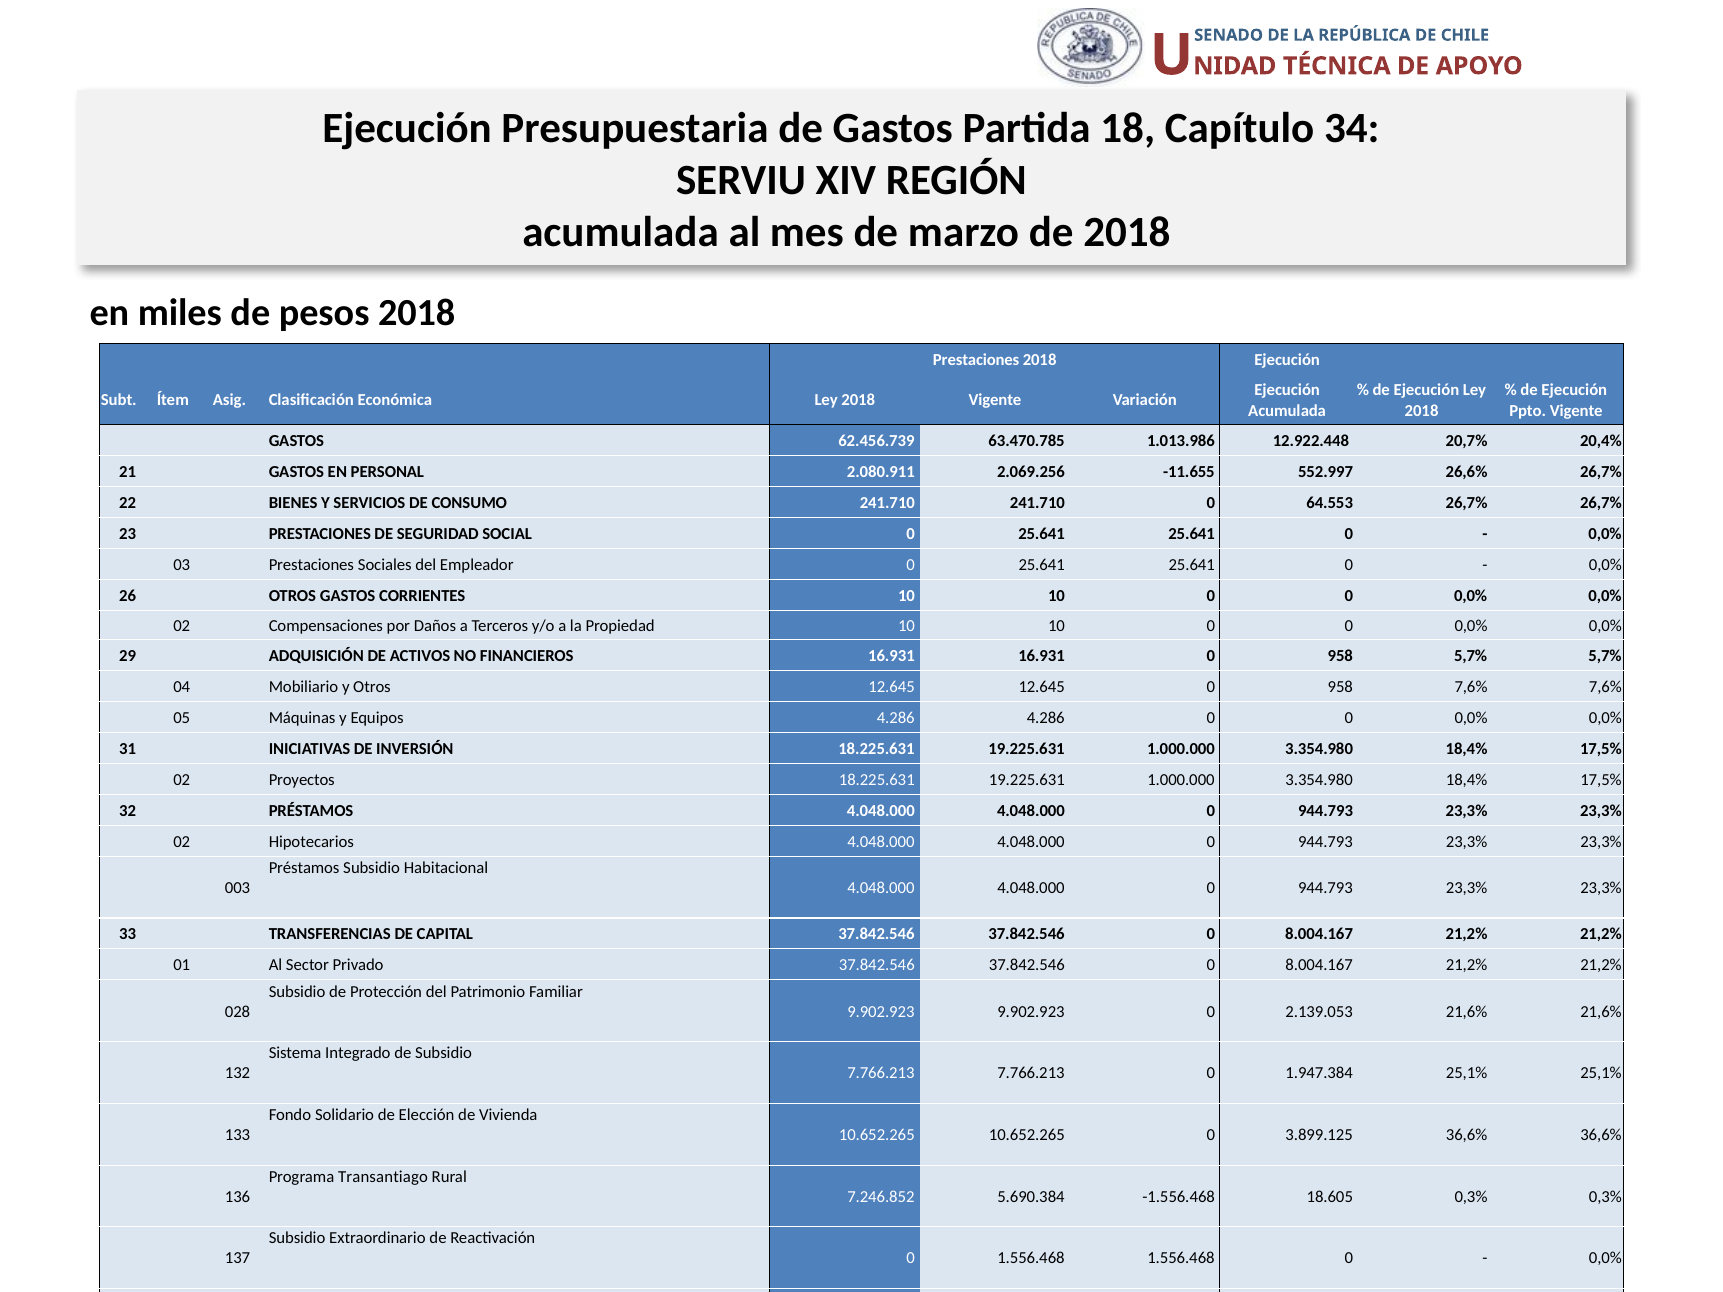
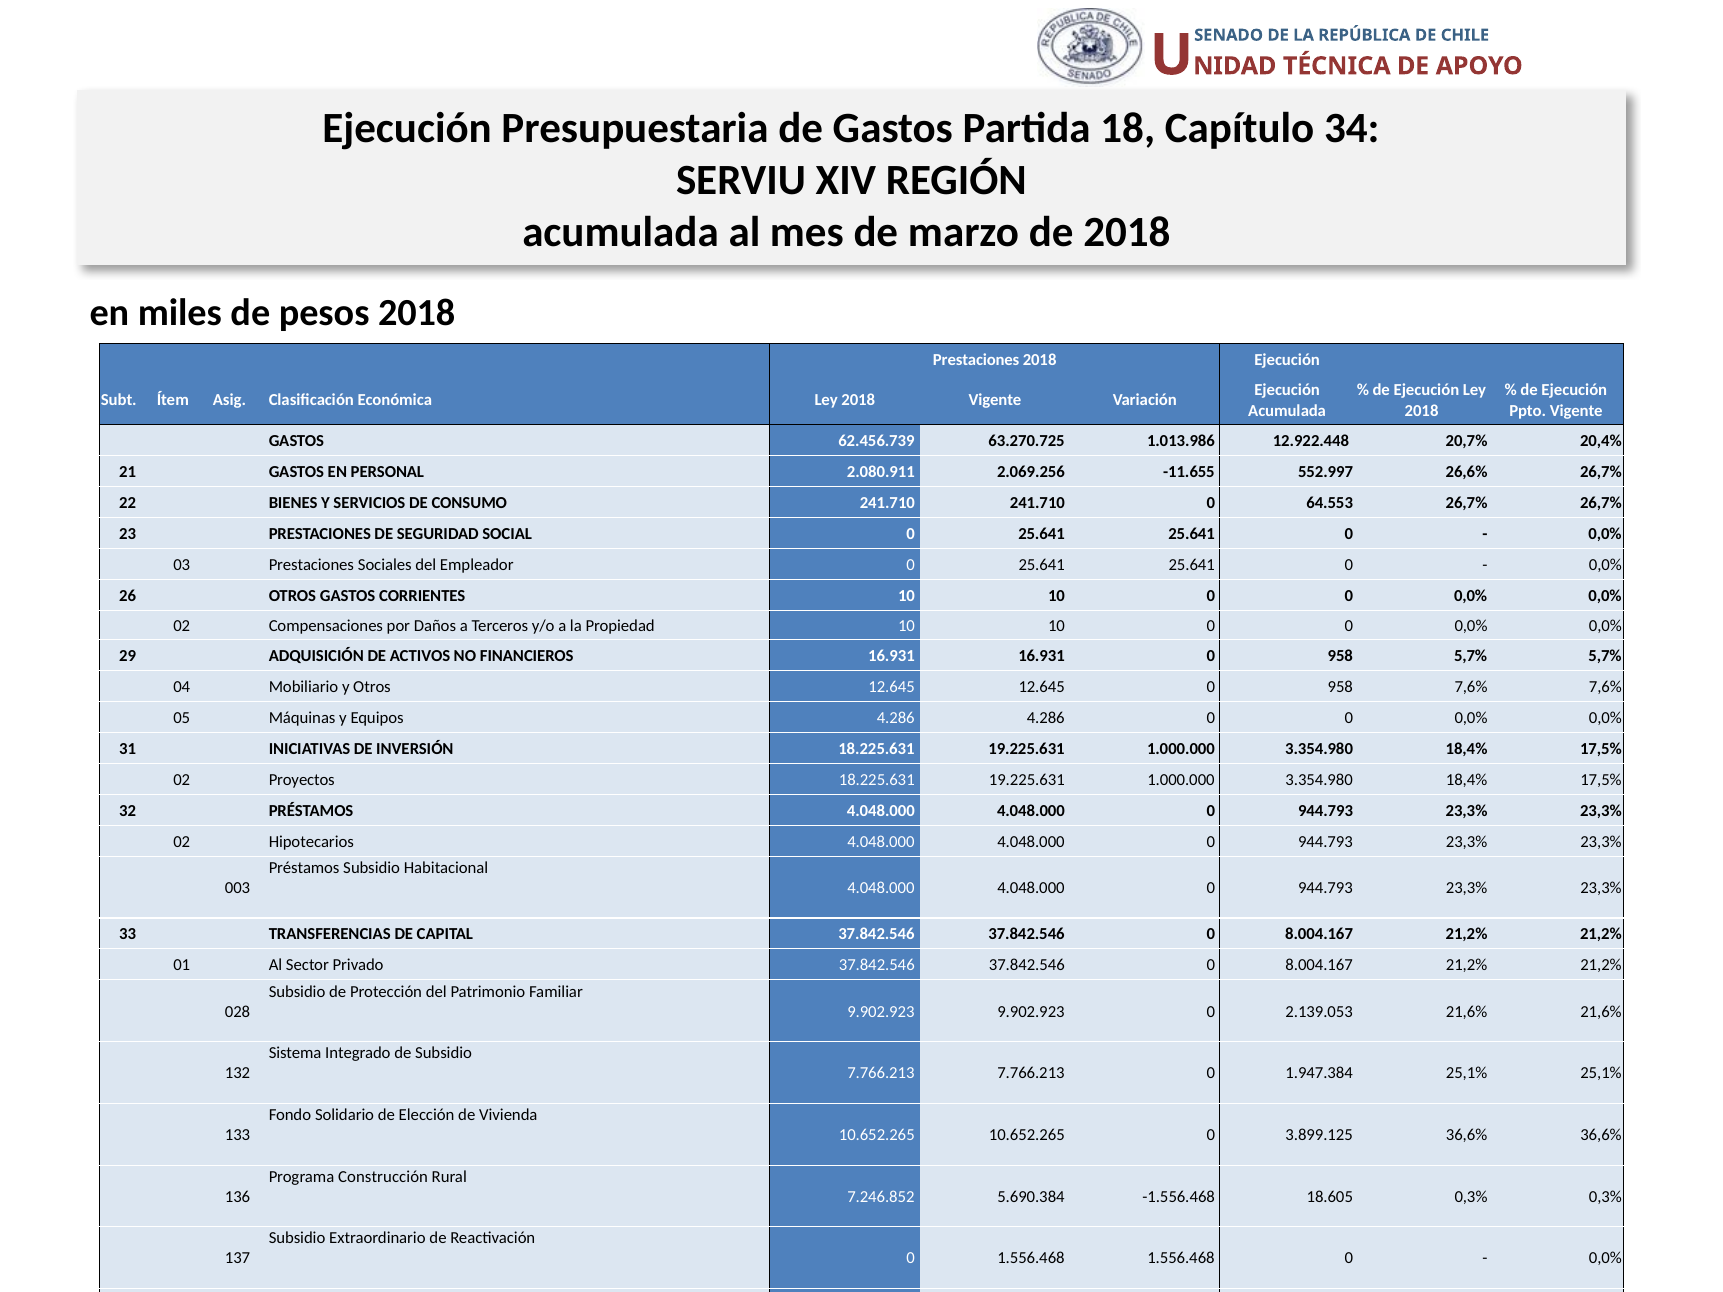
63.470.785: 63.470.785 -> 63.270.725
Transantiago: Transantiago -> Construcción
